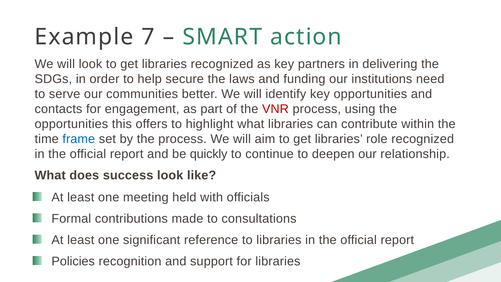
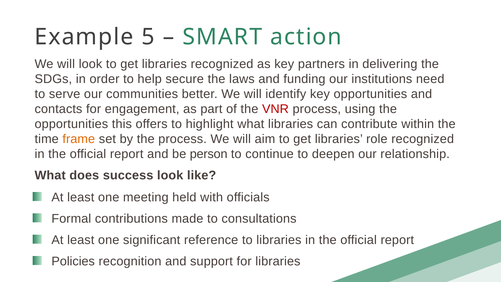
7: 7 -> 5
frame colour: blue -> orange
quickly: quickly -> person
